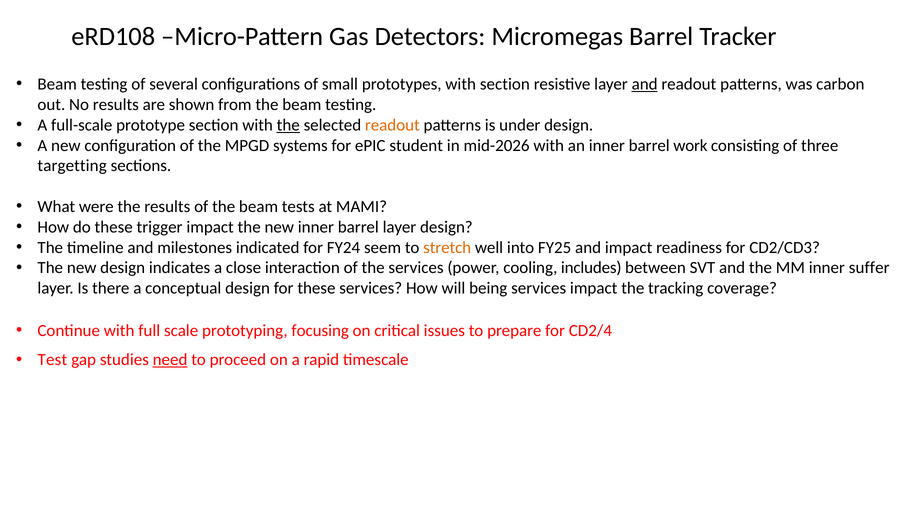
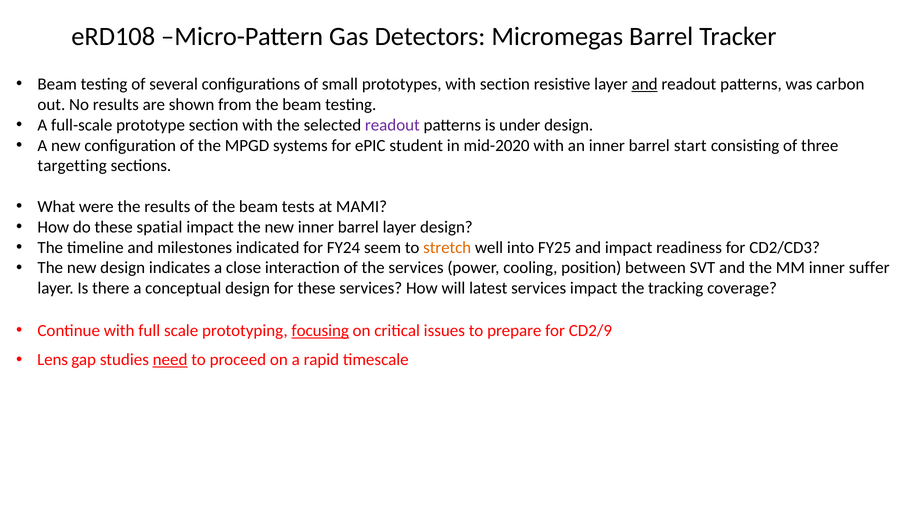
the at (288, 125) underline: present -> none
readout at (392, 125) colour: orange -> purple
mid-2026: mid-2026 -> mid-2020
work: work -> start
trigger: trigger -> spatial
includes: includes -> position
being: being -> latest
focusing underline: none -> present
CD2/4: CD2/4 -> CD2/9
Test: Test -> Lens
